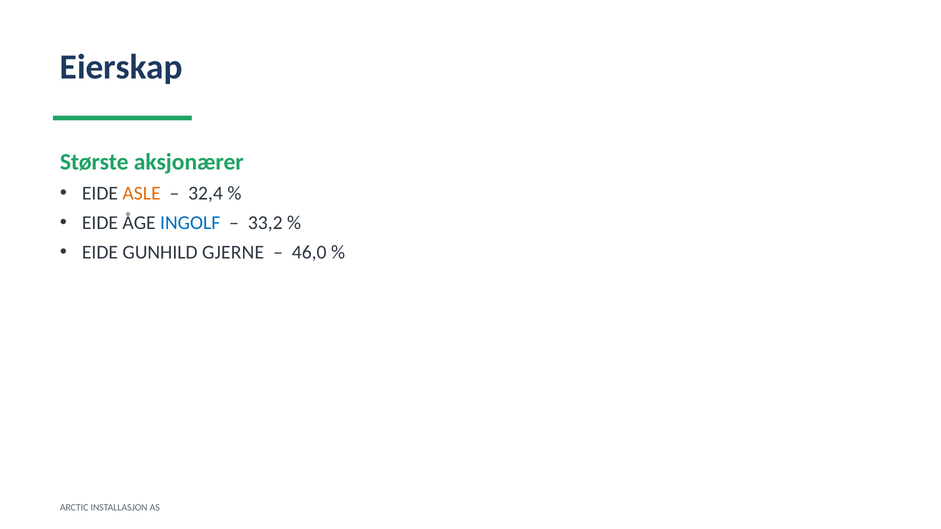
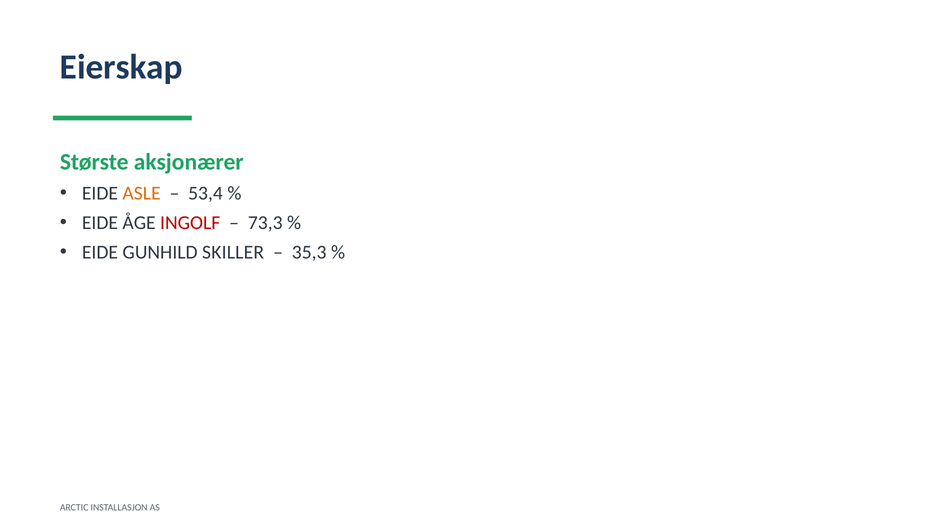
32,4: 32,4 -> 53,4
INGOLF colour: blue -> red
33,2: 33,2 -> 73,3
GJERNE: GJERNE -> SKILLER
46,0: 46,0 -> 35,3
